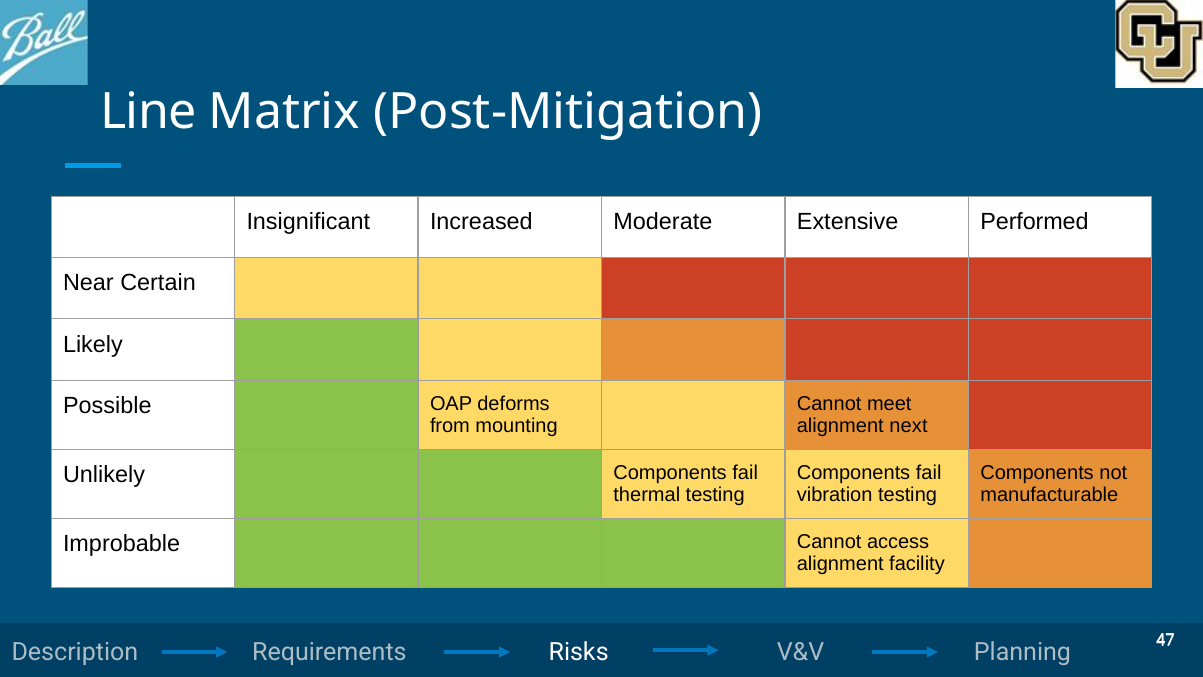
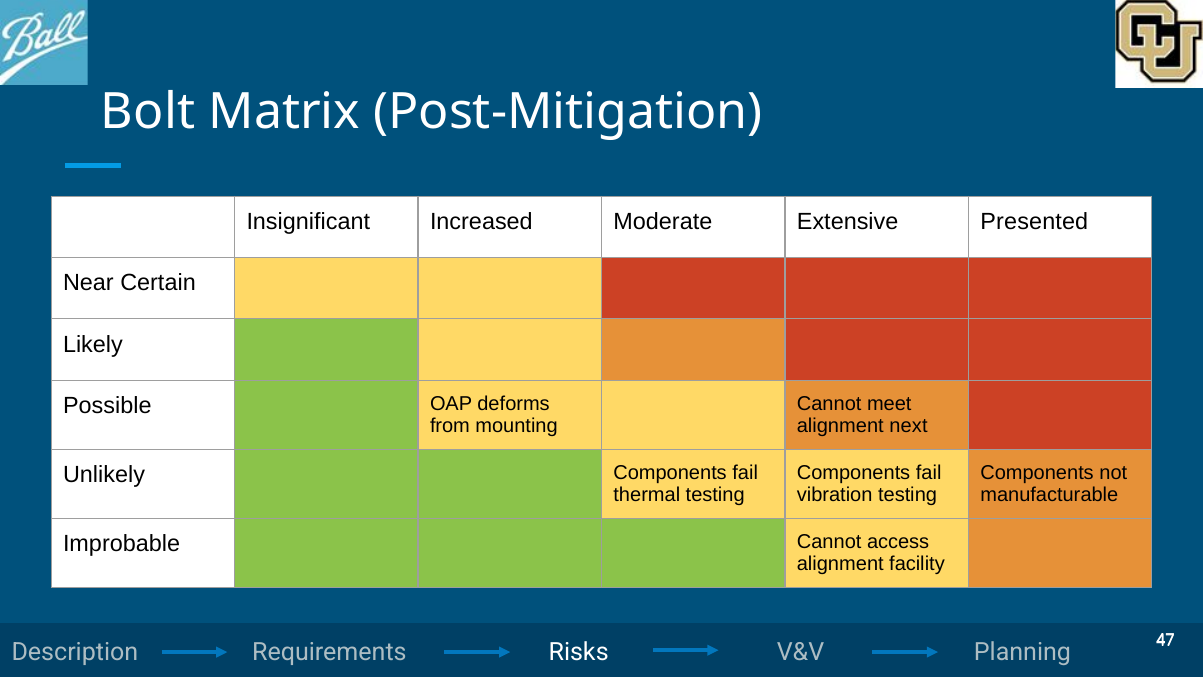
Line: Line -> Bolt
Performed: Performed -> Presented
